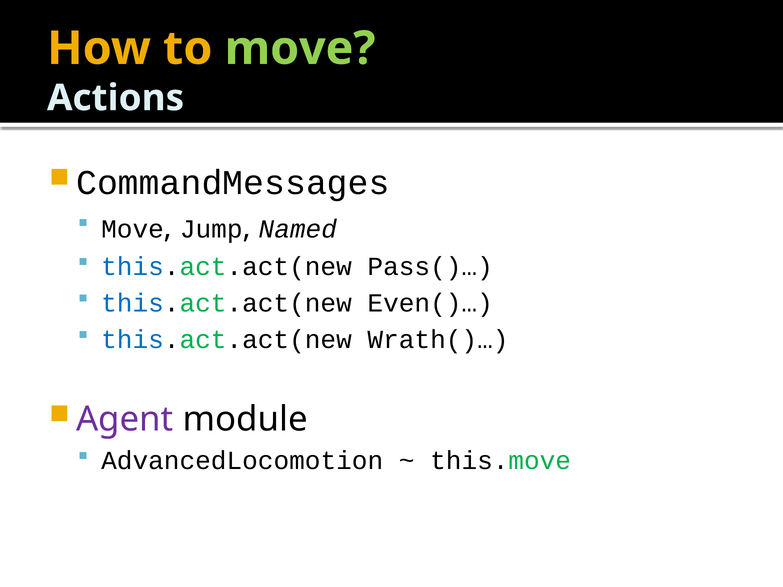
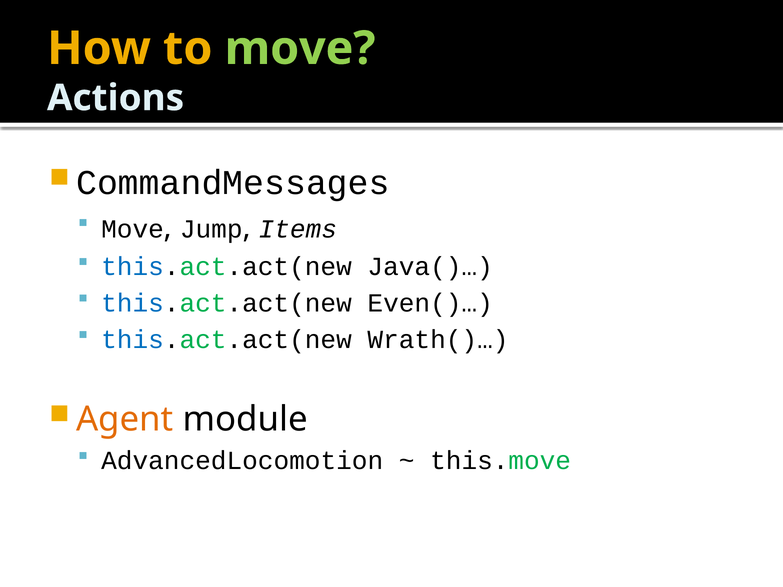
Named: Named -> Items
Pass()…: Pass()… -> Java()…
Agent colour: purple -> orange
